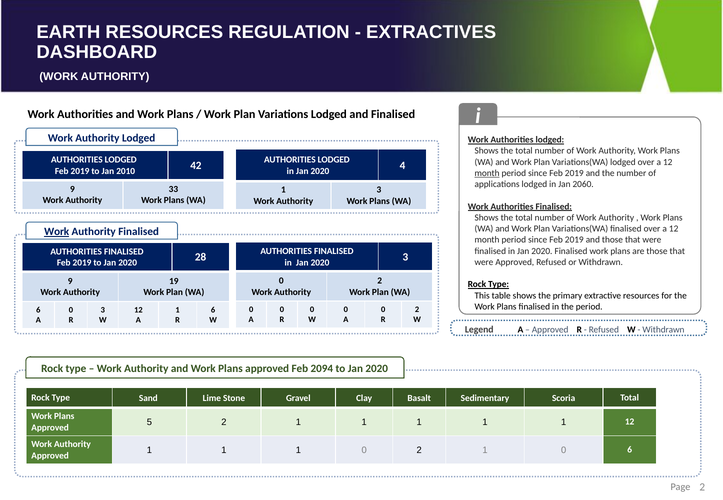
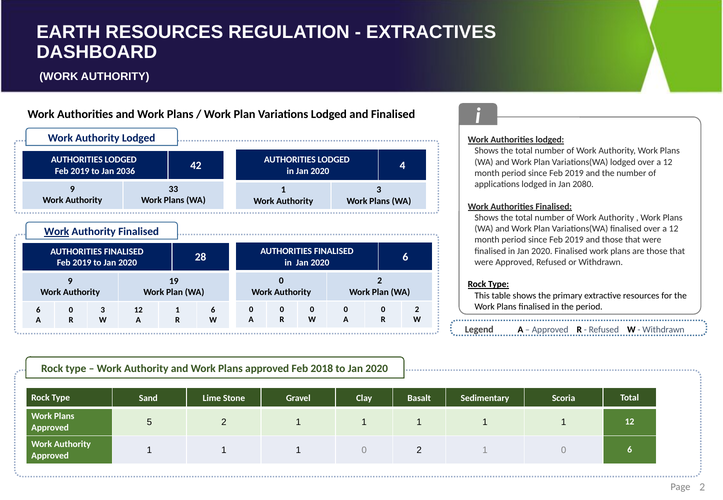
2010: 2010 -> 2036
month at (487, 173) underline: present -> none
2060: 2060 -> 2080
2020 3: 3 -> 6
2094: 2094 -> 2018
